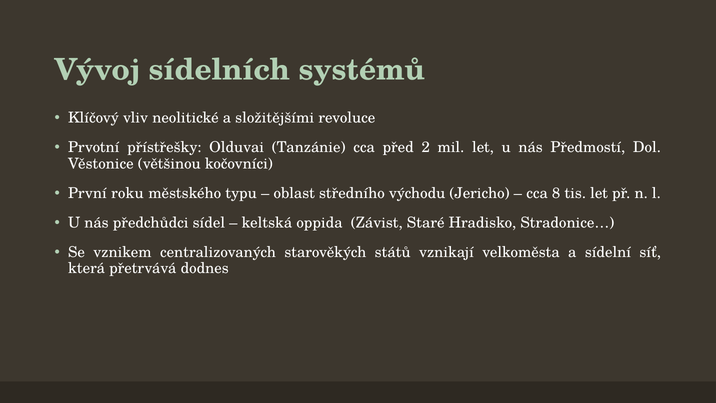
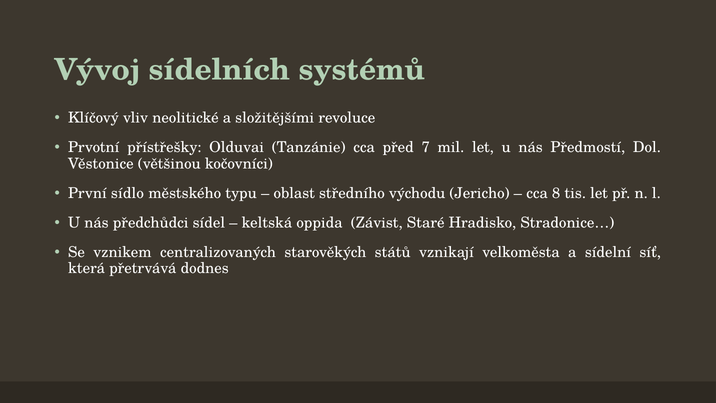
2: 2 -> 7
roku: roku -> sídlo
